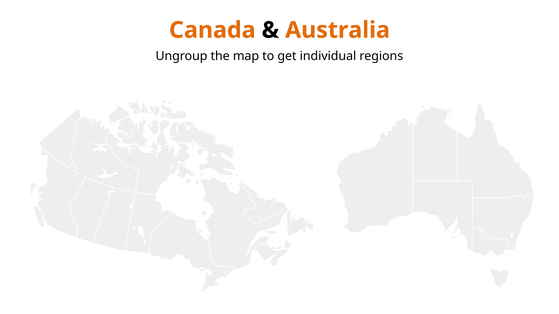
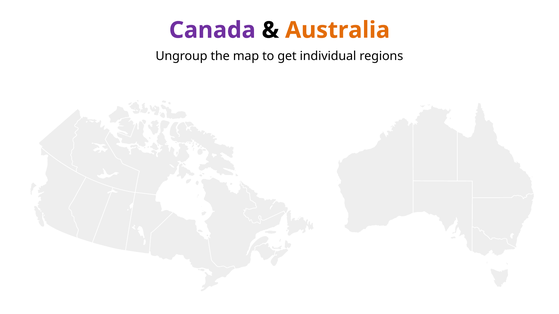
Canada colour: orange -> purple
